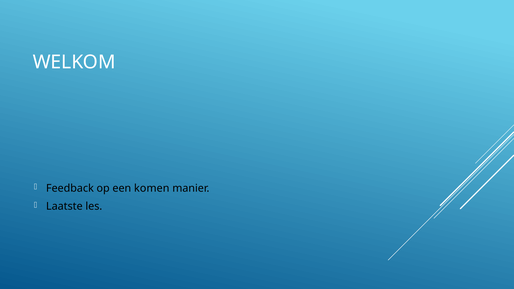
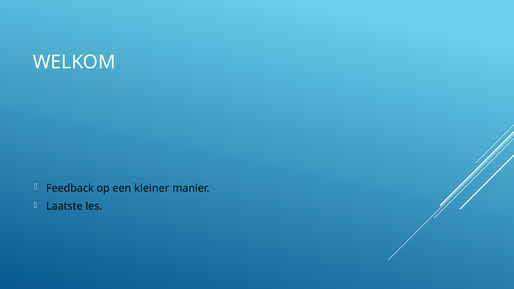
komen: komen -> kleiner
